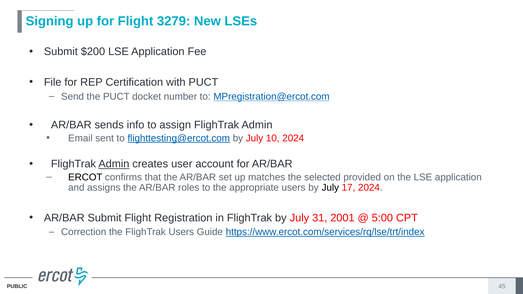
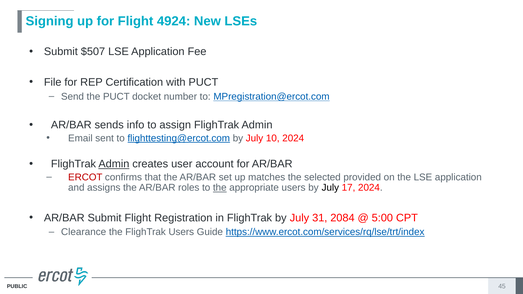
3279: 3279 -> 4924
$200: $200 -> $507
ERCOT colour: black -> red
the at (220, 188) underline: none -> present
2001: 2001 -> 2084
Correction: Correction -> Clearance
